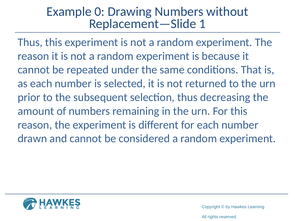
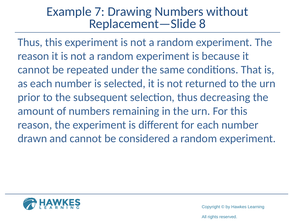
0: 0 -> 7
1: 1 -> 8
